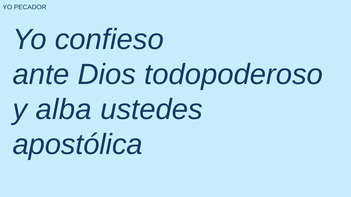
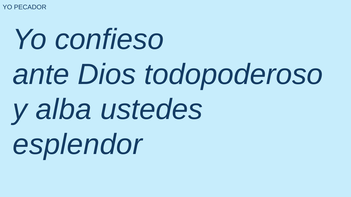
apostólica: apostólica -> esplendor
